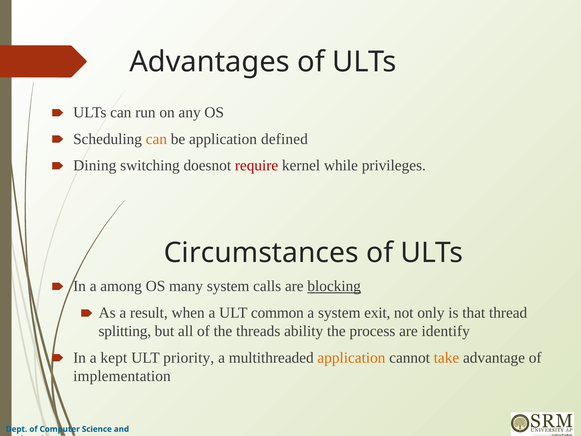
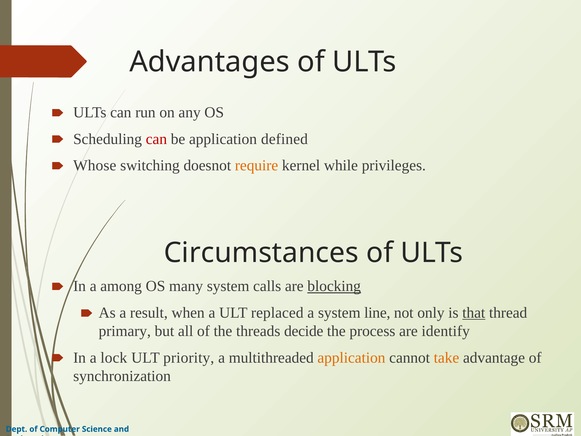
can at (156, 139) colour: orange -> red
Dining: Dining -> Whose
require colour: red -> orange
common: common -> replaced
exit: exit -> line
that underline: none -> present
splitting: splitting -> primary
ability: ability -> decide
kept: kept -> lock
implementation: implementation -> synchronization
